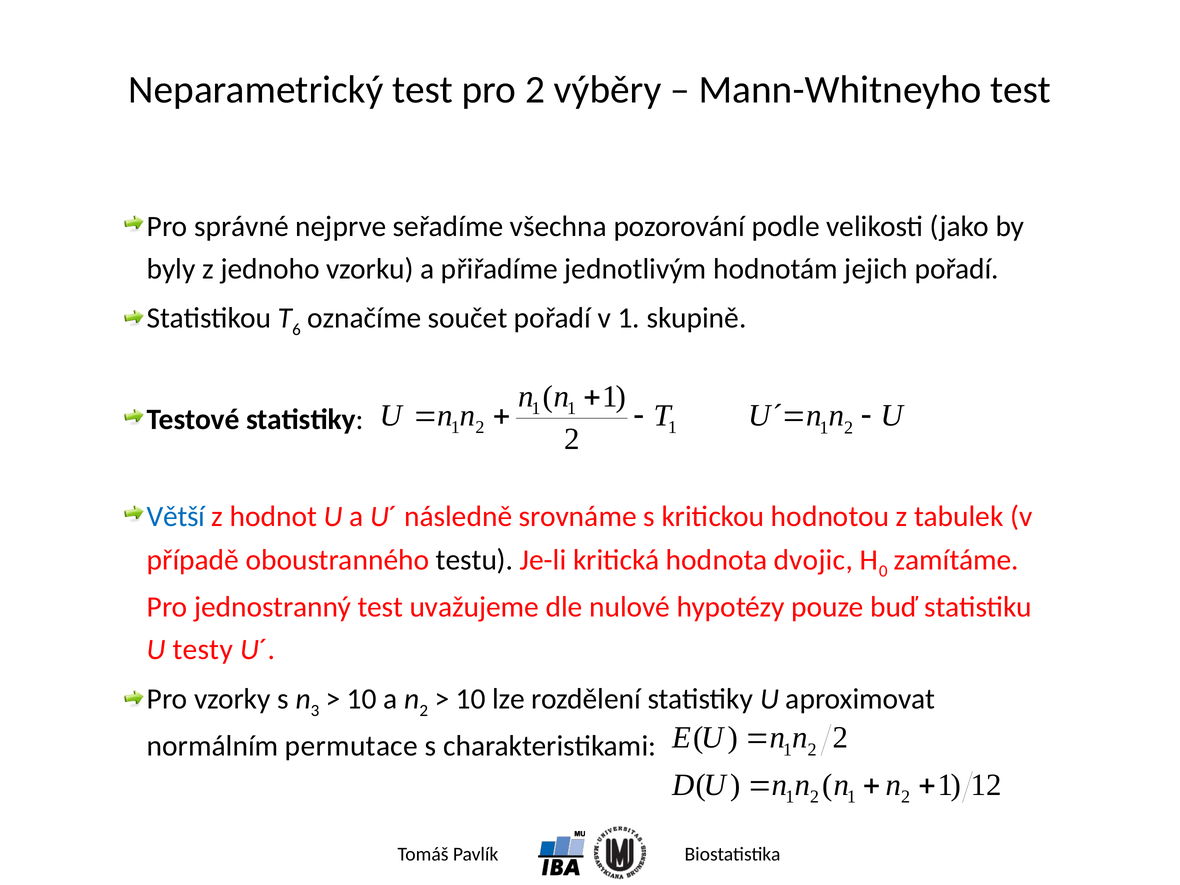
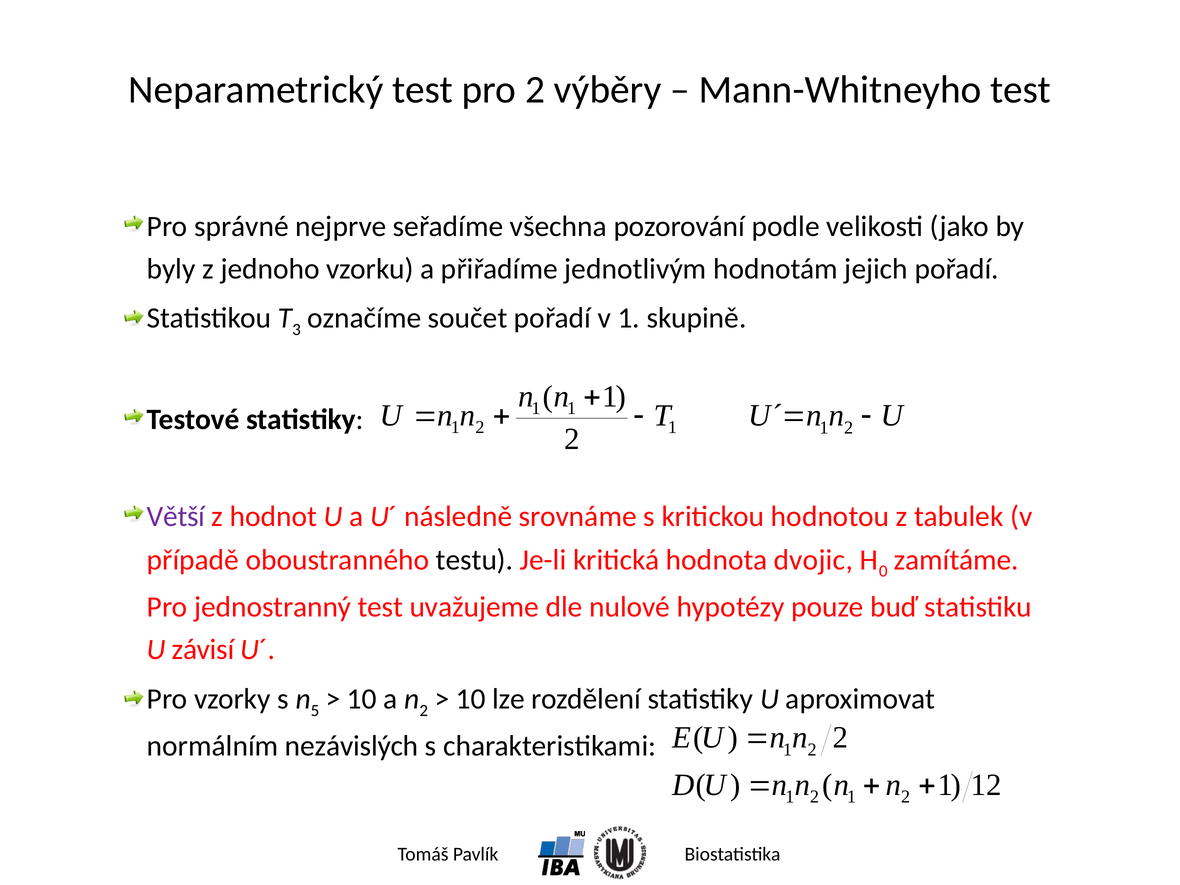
6: 6 -> 3
Větší colour: blue -> purple
testy: testy -> závisí
3: 3 -> 5
permutace: permutace -> nezávislých
